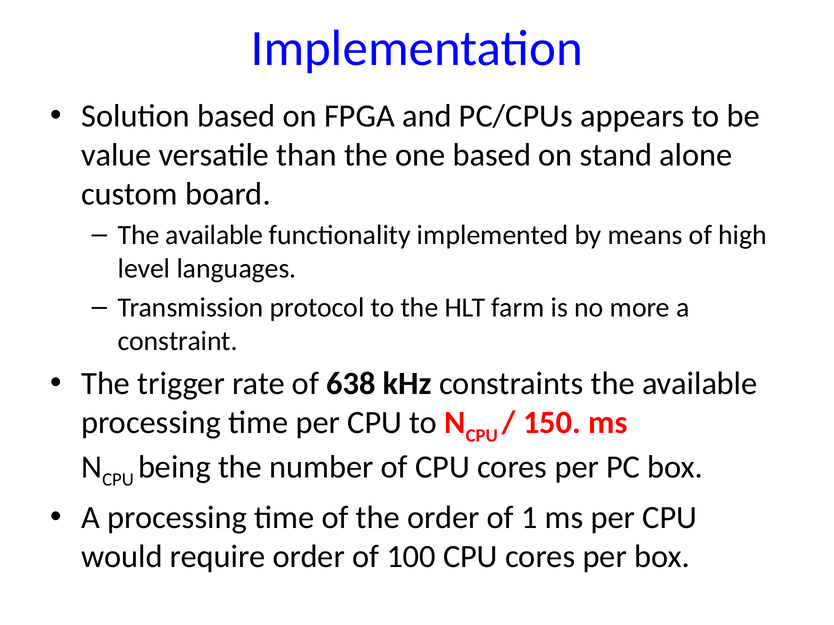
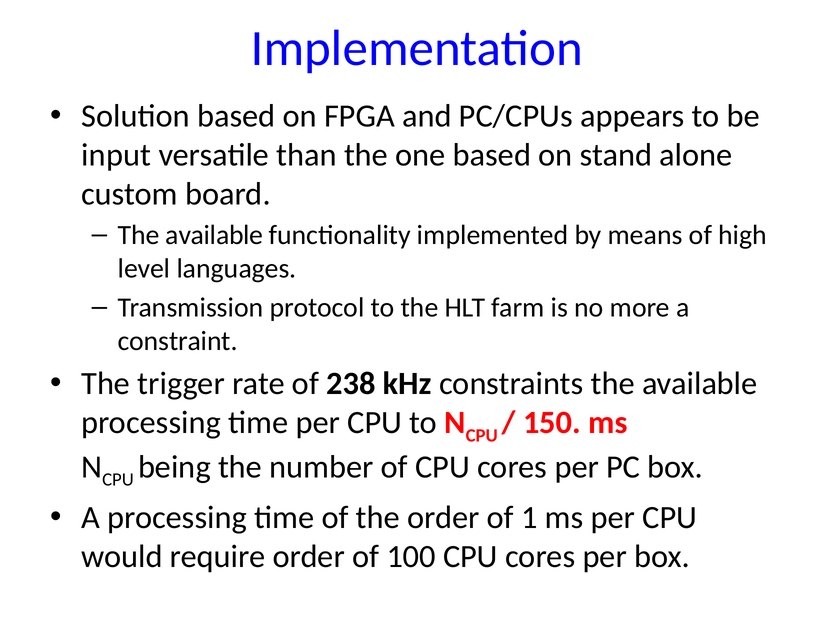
value: value -> input
638: 638 -> 238
